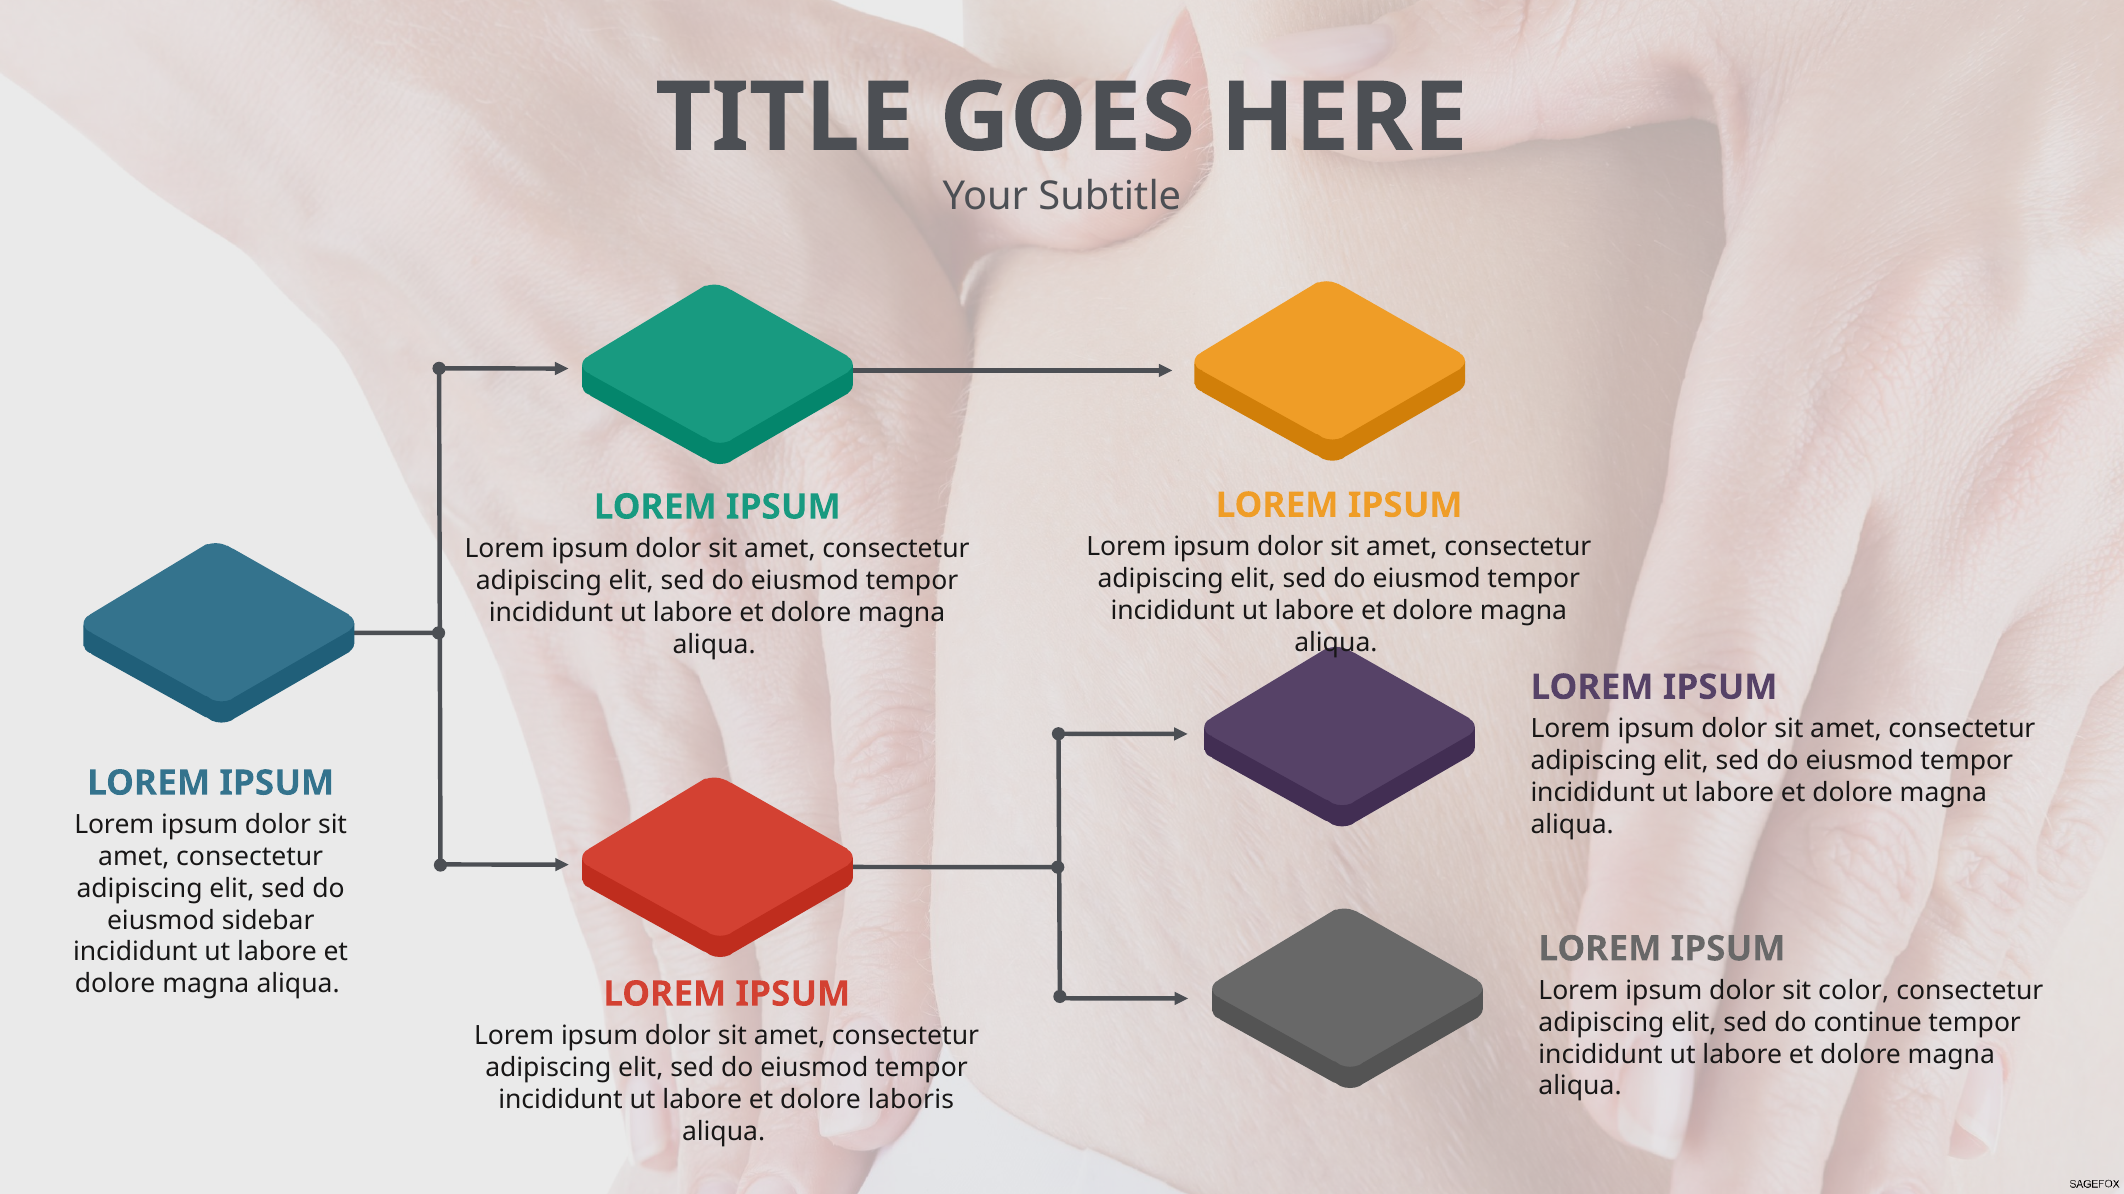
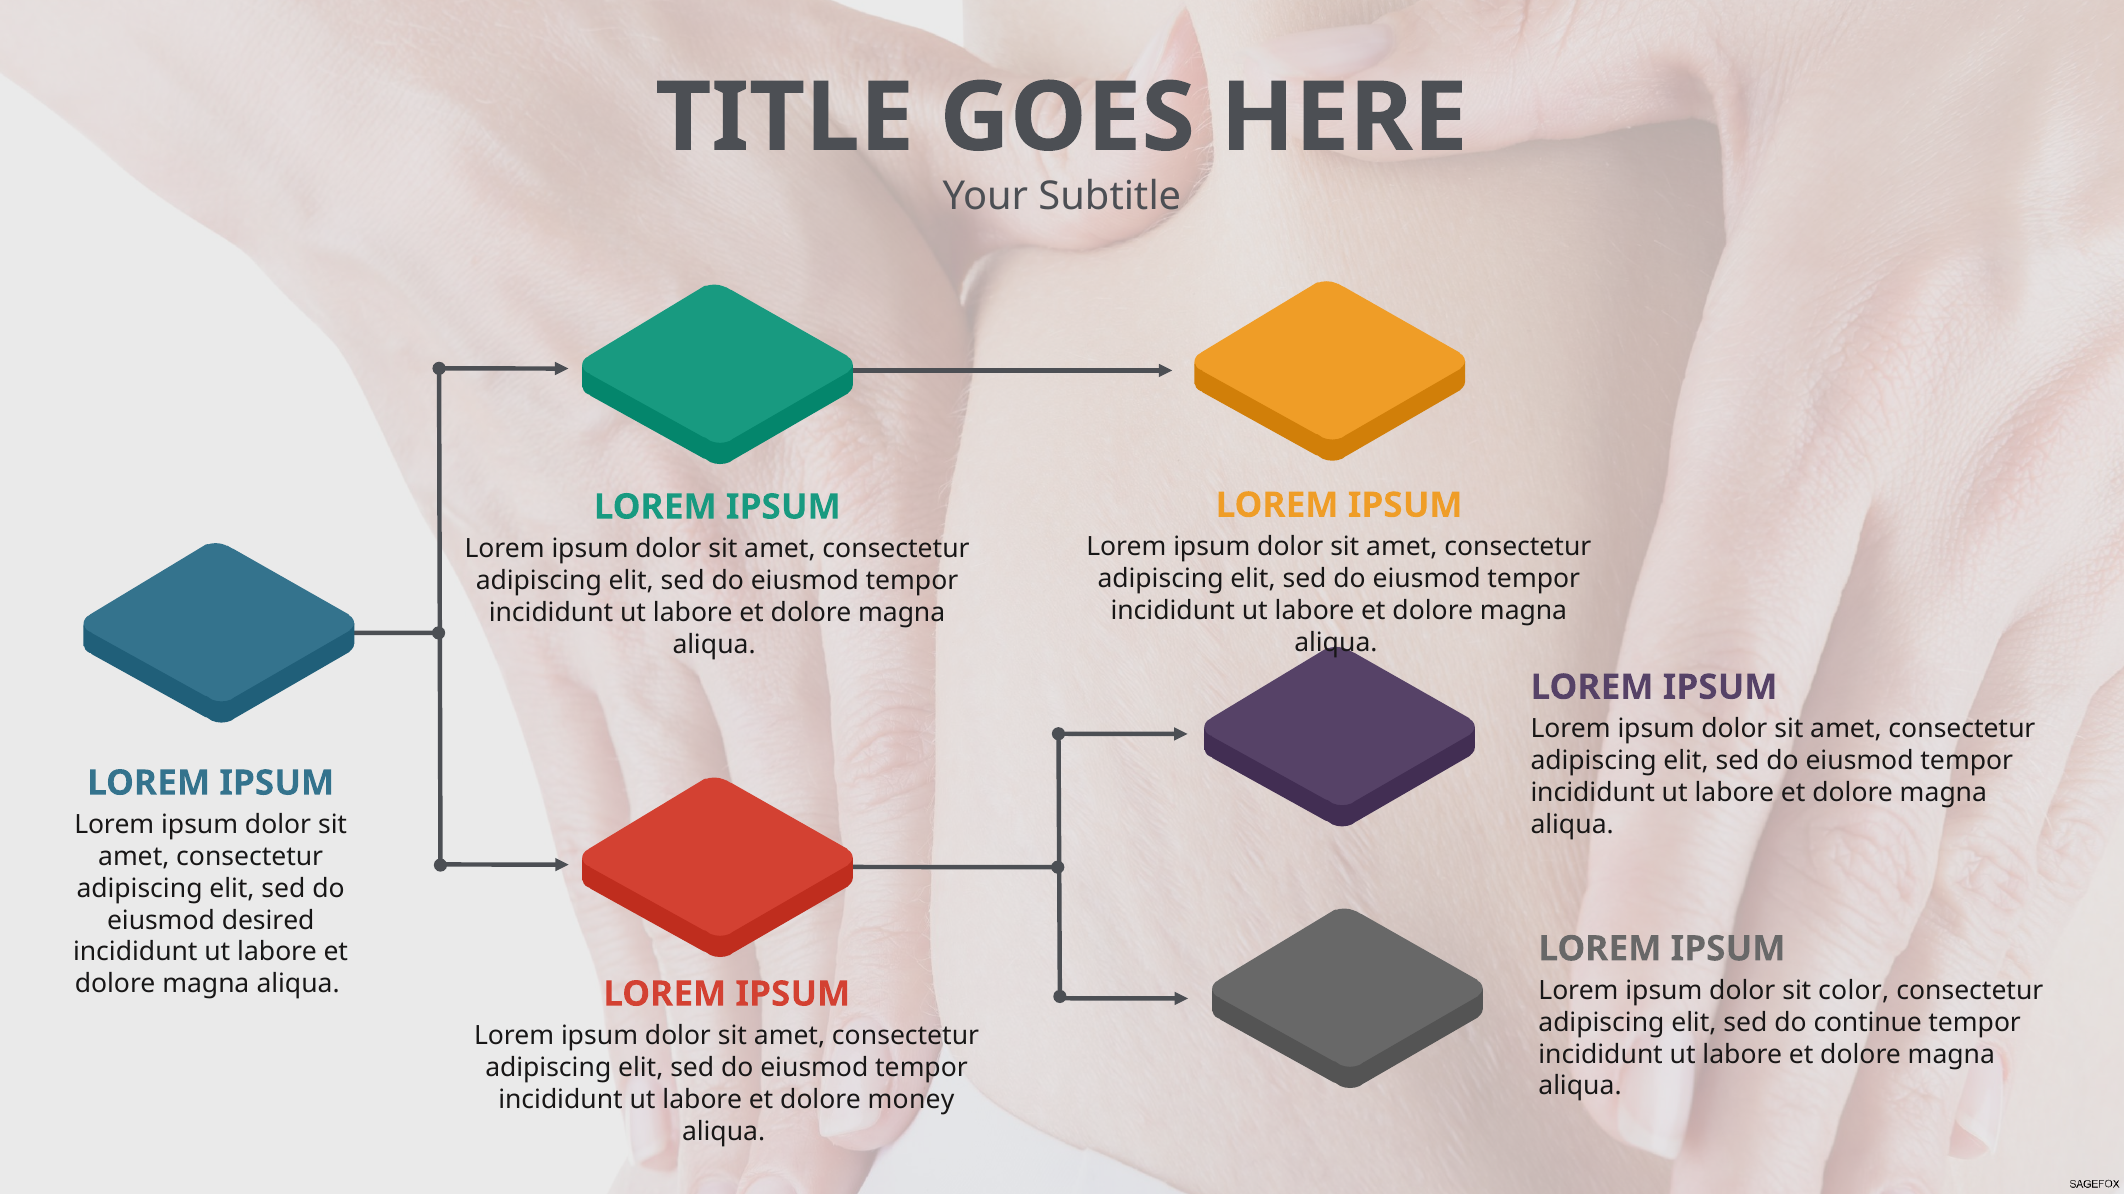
sidebar: sidebar -> desired
laboris: laboris -> money
